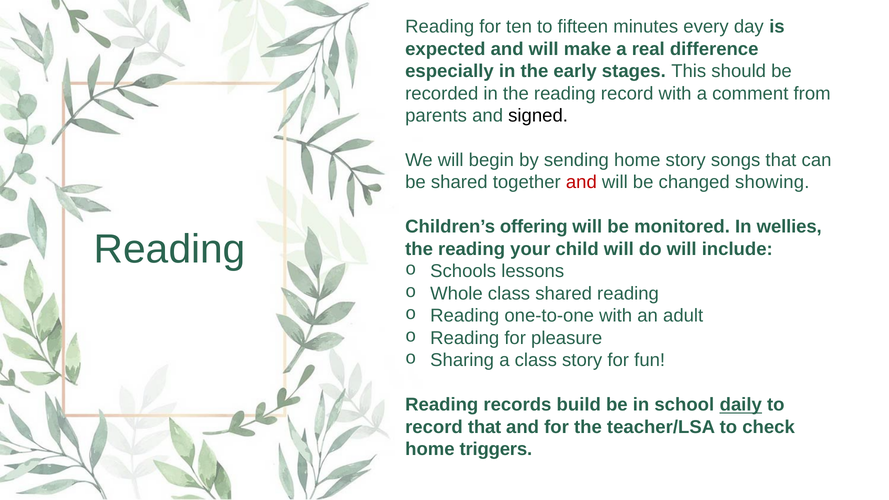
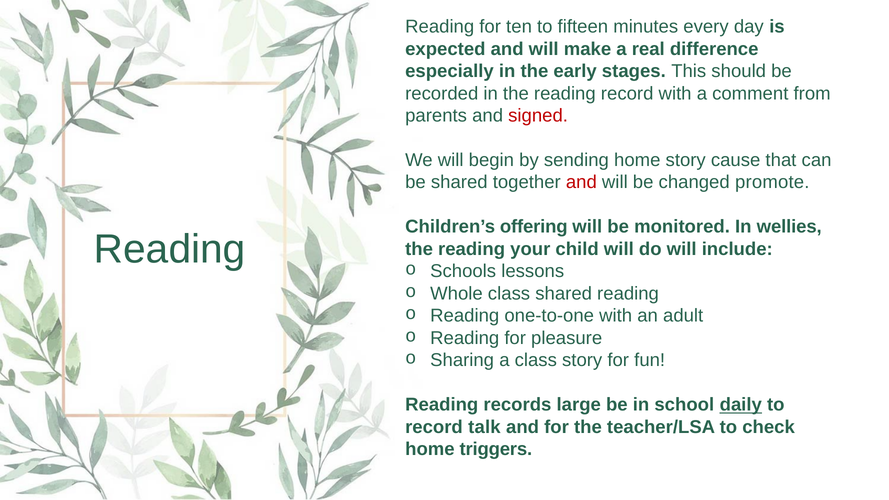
signed colour: black -> red
songs: songs -> cause
showing: showing -> promote
build: build -> large
record that: that -> talk
